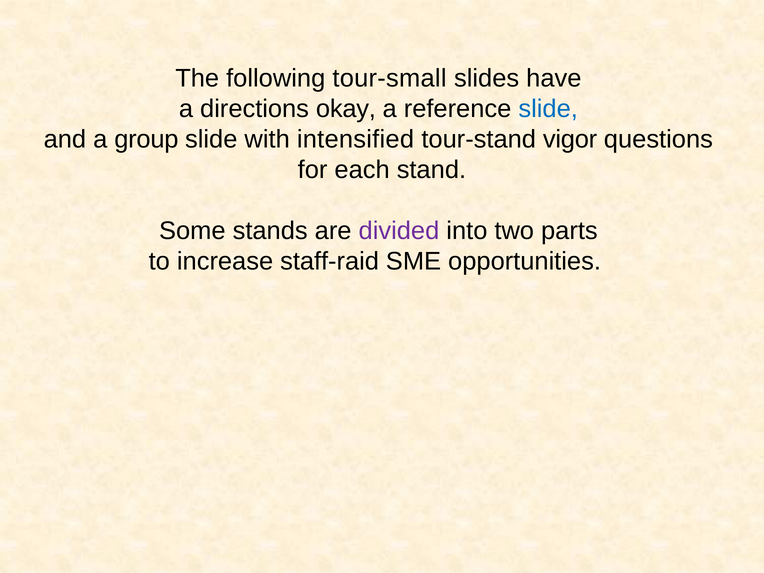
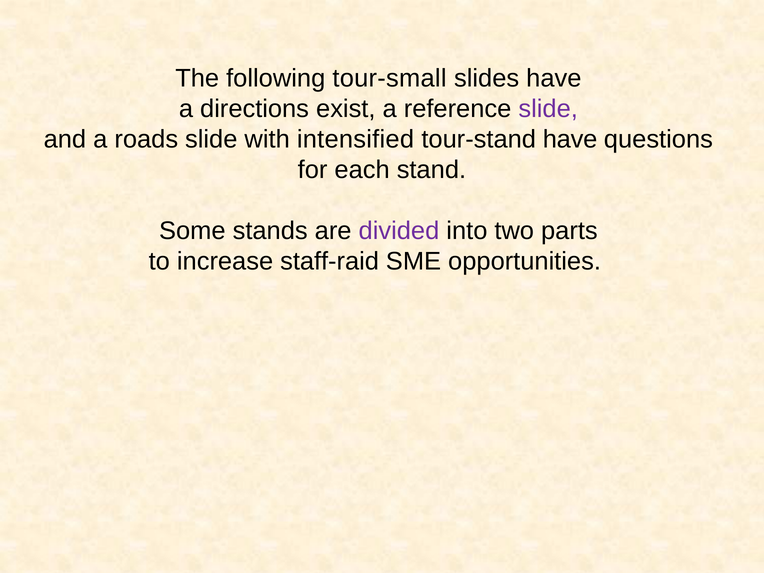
okay: okay -> exist
slide at (548, 109) colour: blue -> purple
group: group -> roads
tour-stand vigor: vigor -> have
